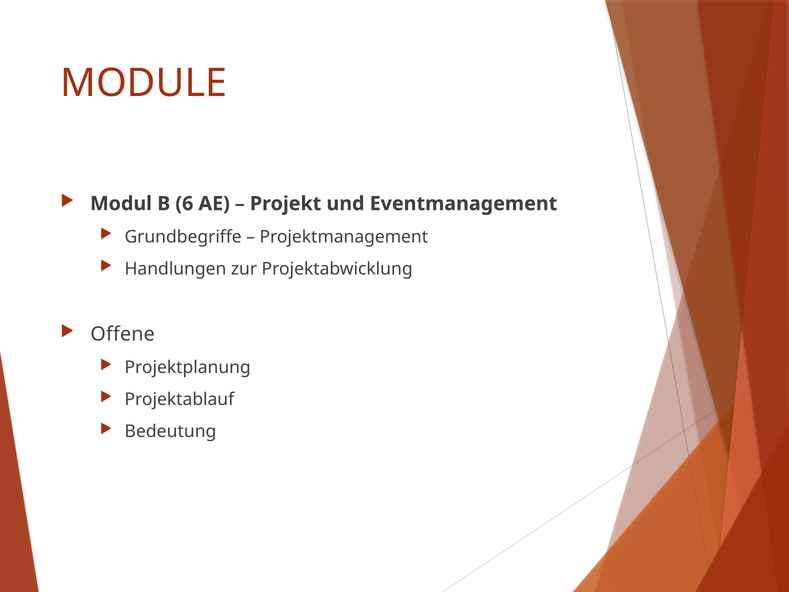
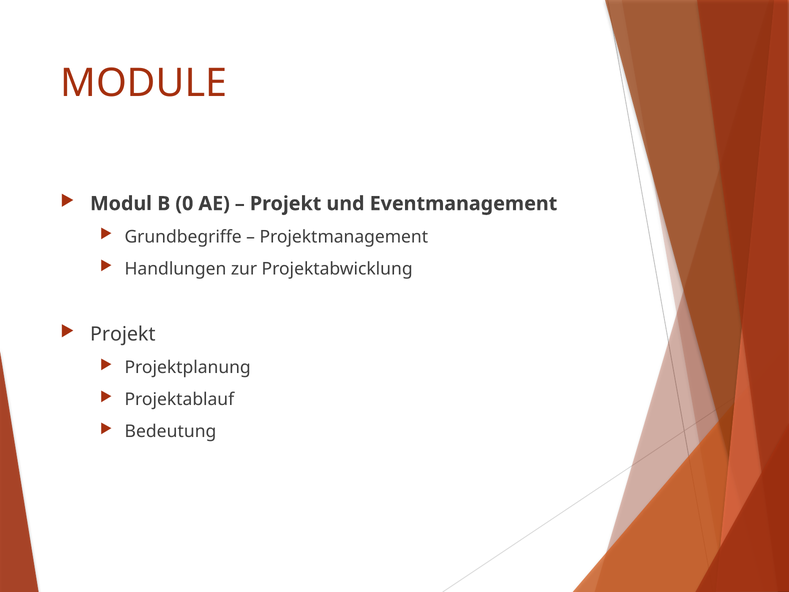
6: 6 -> 0
Offene at (123, 334): Offene -> Projekt
